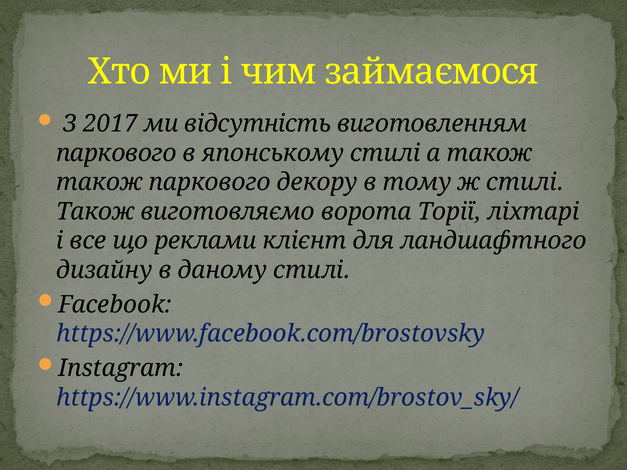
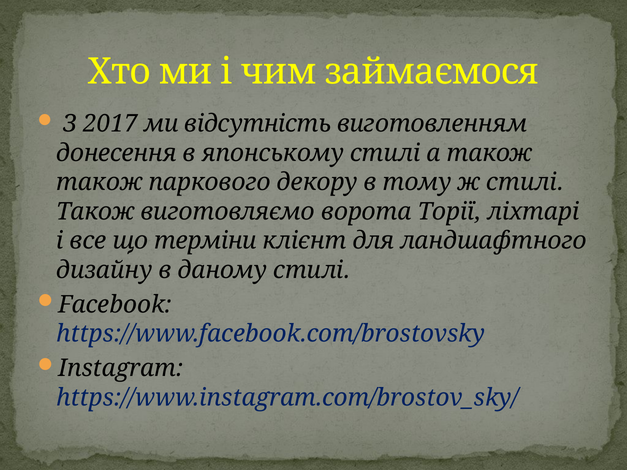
паркового at (116, 153): паркового -> донесення
реклами: реклами -> терміни
